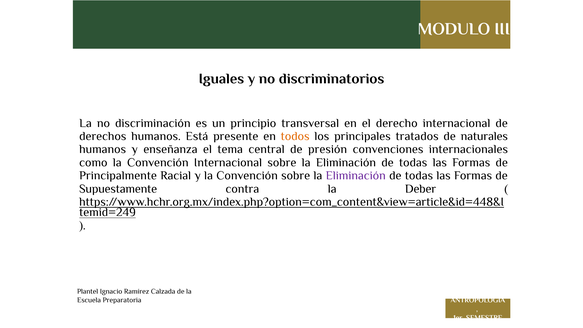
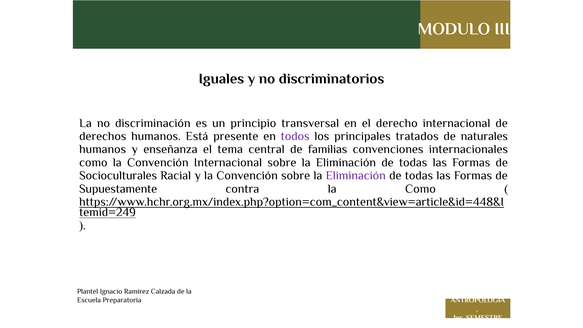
todos colour: orange -> purple
presión: presión -> familias
Principalmente: Principalmente -> Socioculturales
la Deber: Deber -> Como
